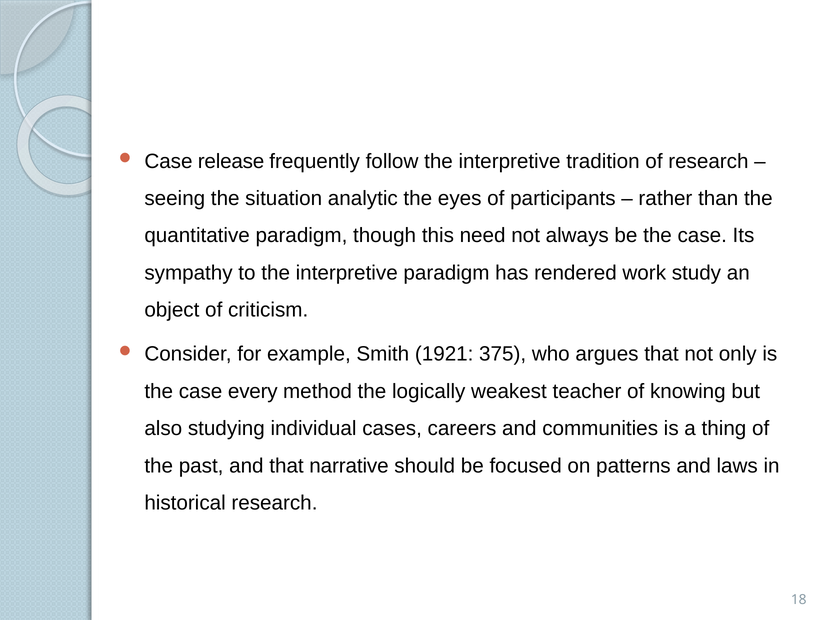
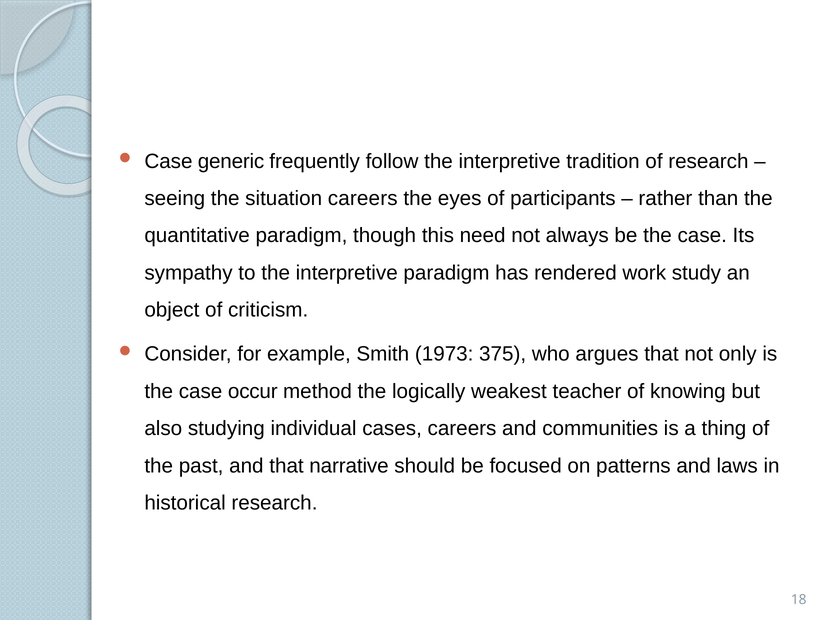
release: release -> generic
situation analytic: analytic -> careers
1921: 1921 -> 1973
every: every -> occur
